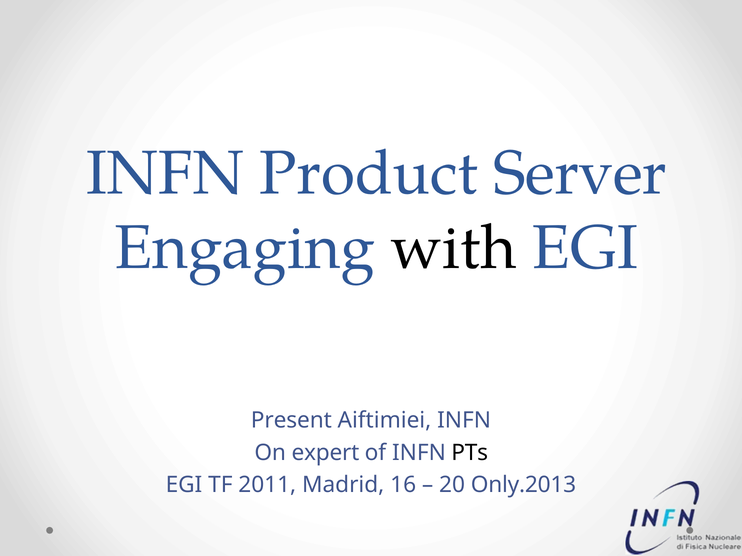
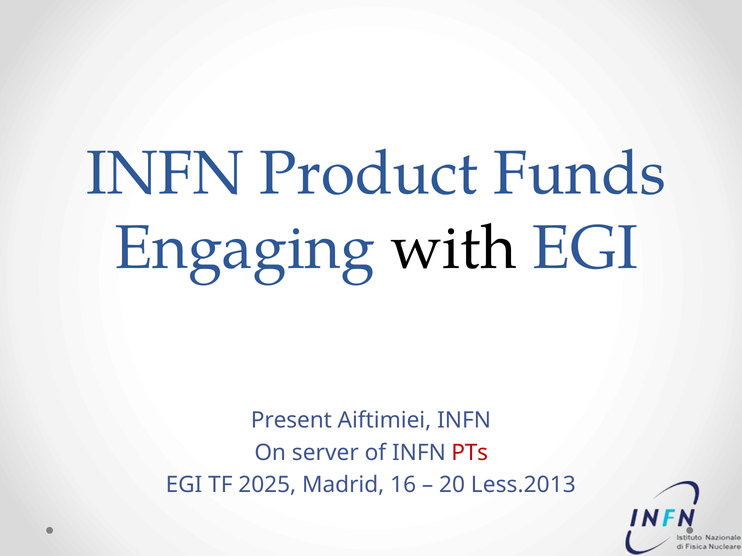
Server: Server -> Funds
expert: expert -> server
PTs colour: black -> red
2011: 2011 -> 2025
Only.2013: Only.2013 -> Less.2013
